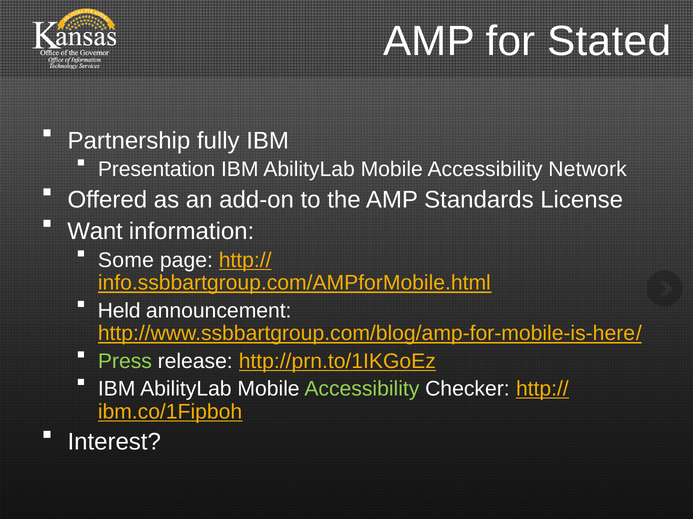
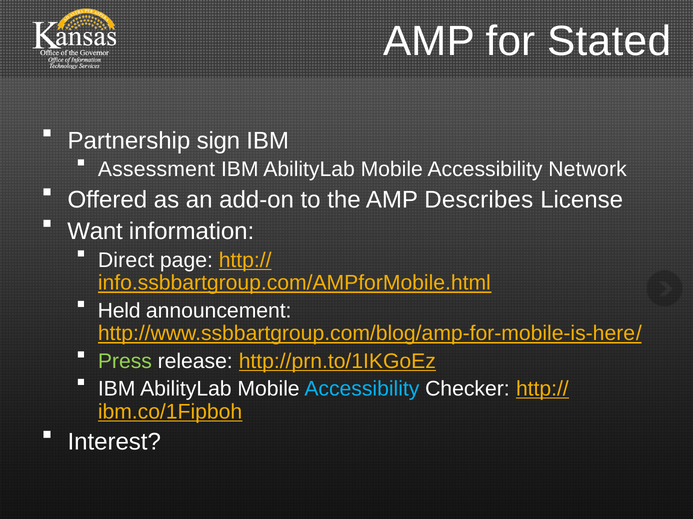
fully: fully -> sign
Presentation: Presentation -> Assessment
Standards: Standards -> Describes
Some: Some -> Direct
Accessibility at (362, 389) colour: light green -> light blue
